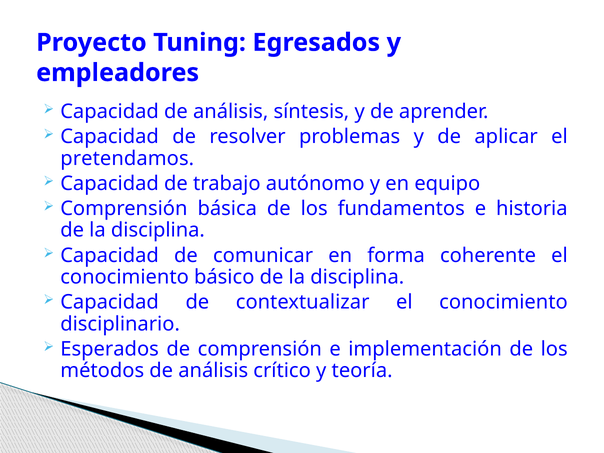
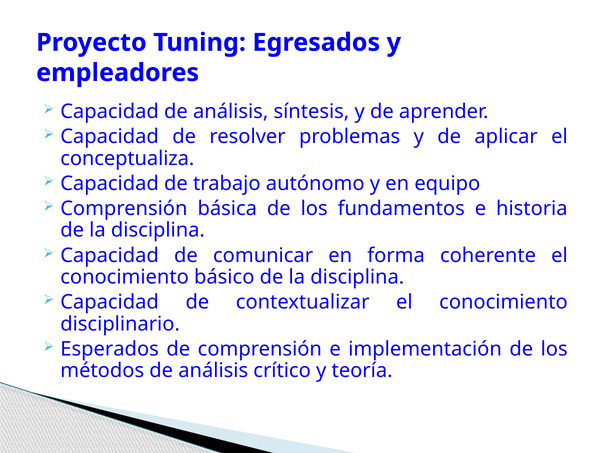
pretendamos: pretendamos -> conceptualiza
